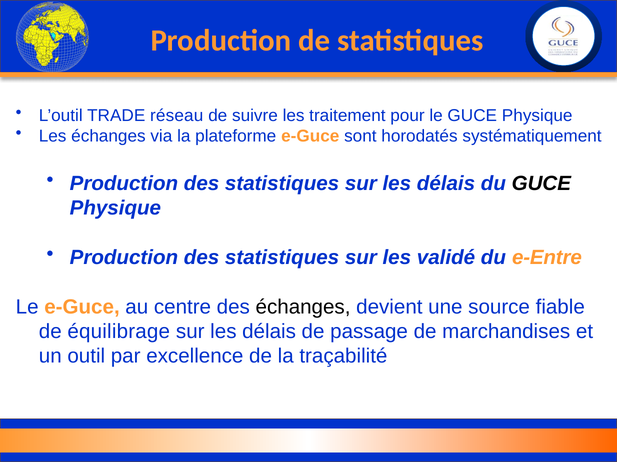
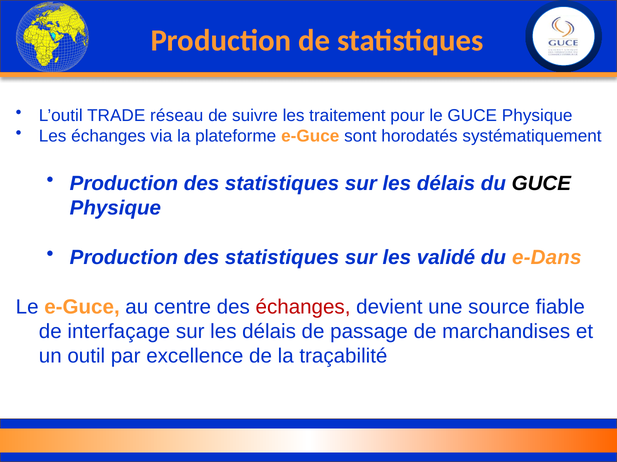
e-Entre: e-Entre -> e-Dans
échanges at (303, 307) colour: black -> red
équilibrage: équilibrage -> interfaçage
